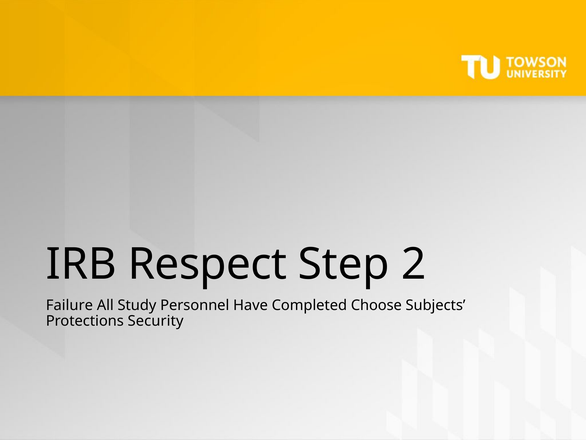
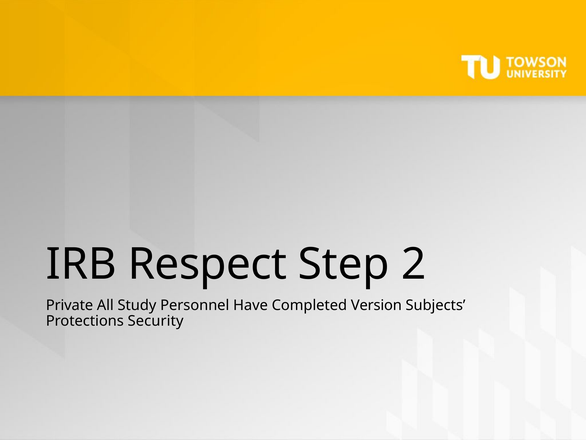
Failure: Failure -> Private
Choose: Choose -> Version
